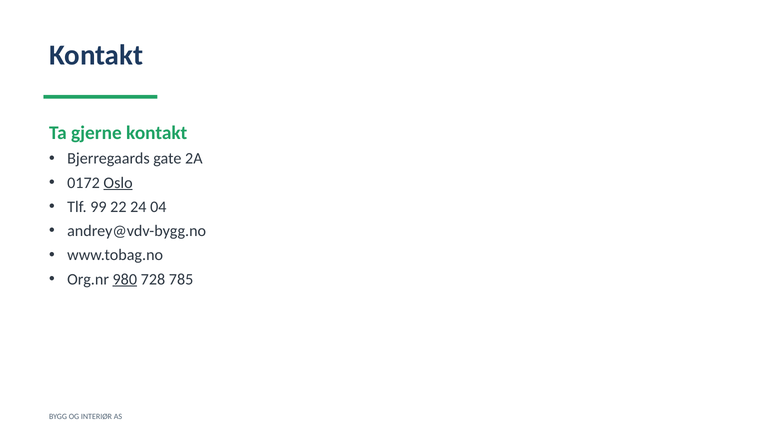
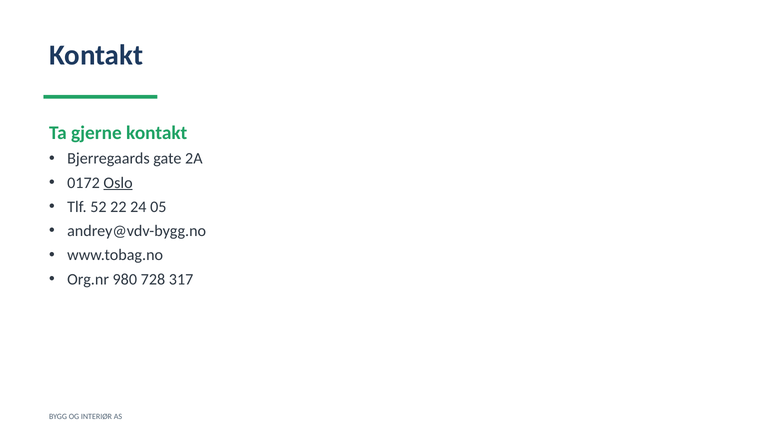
99: 99 -> 52
04: 04 -> 05
980 underline: present -> none
785: 785 -> 317
